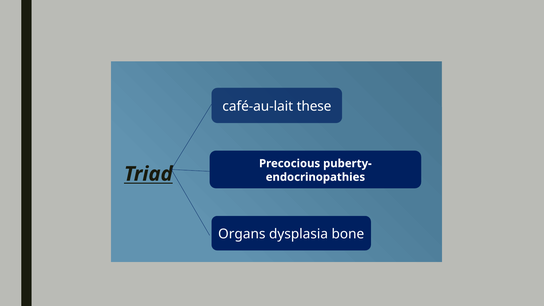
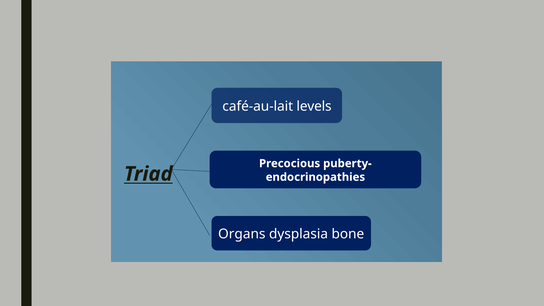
these: these -> levels
